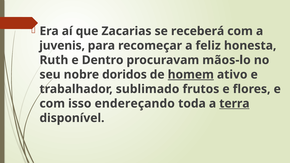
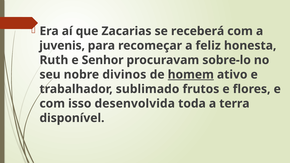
Dentro: Dentro -> Senhor
mãos-lo: mãos-lo -> sobre-lo
doridos: doridos -> divinos
endereçando: endereçando -> desenvolvida
terra underline: present -> none
